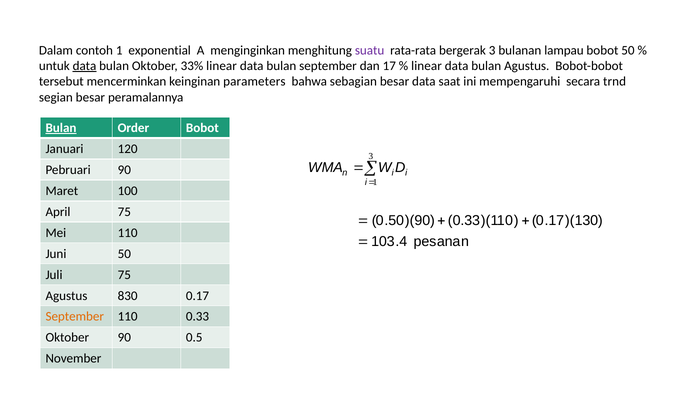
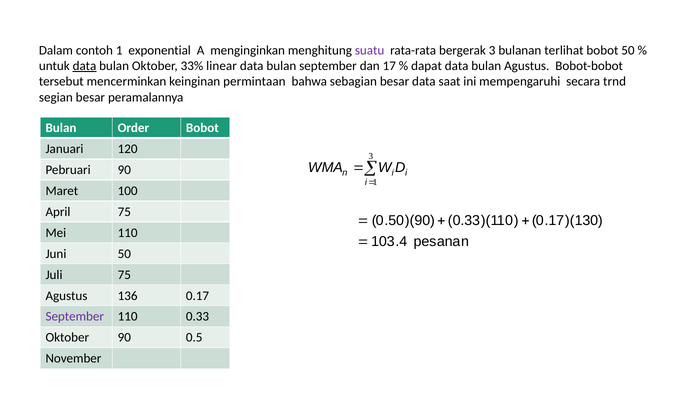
lampau: lampau -> terlihat
linear at (426, 66): linear -> dapat
parameters: parameters -> permintaan
Bulan at (61, 128) underline: present -> none
830: 830 -> 136
September at (75, 316) colour: orange -> purple
